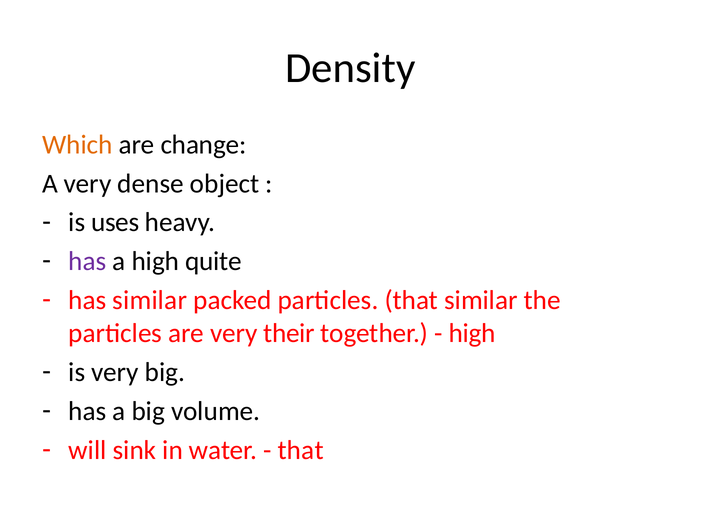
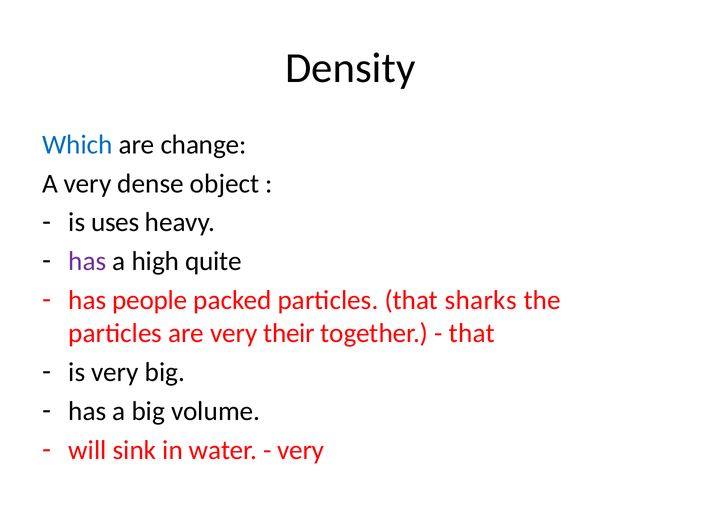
Which colour: orange -> blue
has similar: similar -> people
that similar: similar -> sharks
high at (472, 333): high -> that
that at (301, 450): that -> very
